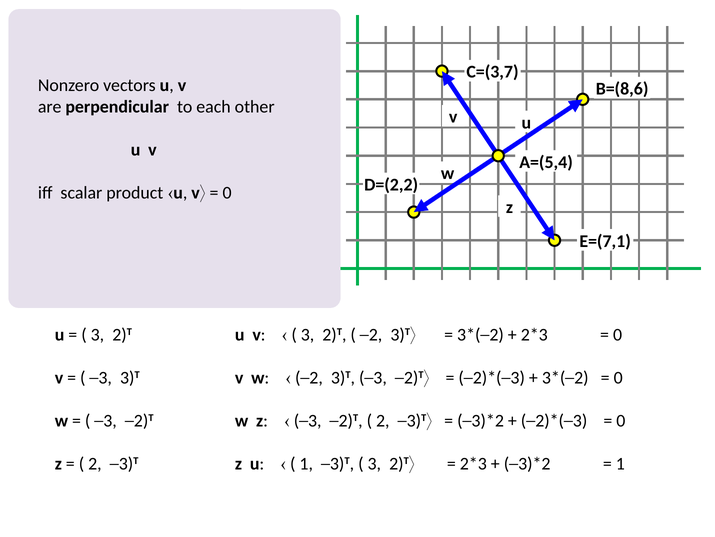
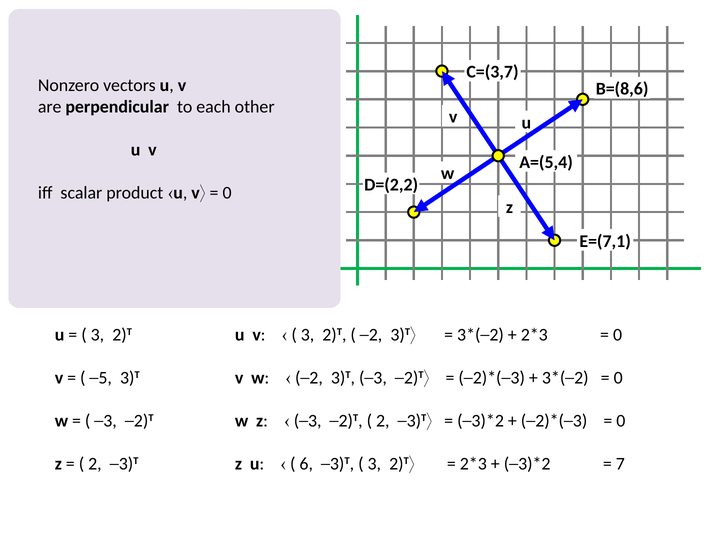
─3 at (101, 377): ─3 -> ─5
1 at (306, 463): 1 -> 6
1 at (620, 463): 1 -> 7
